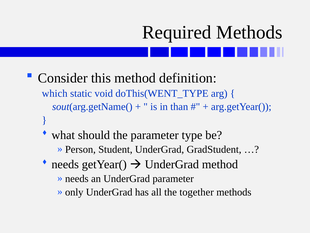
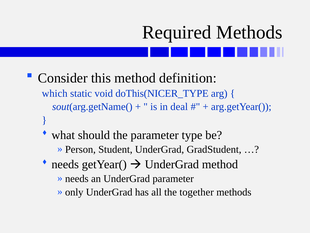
doThis(WENT_TYPE: doThis(WENT_TYPE -> doThis(NICER_TYPE
than: than -> deal
